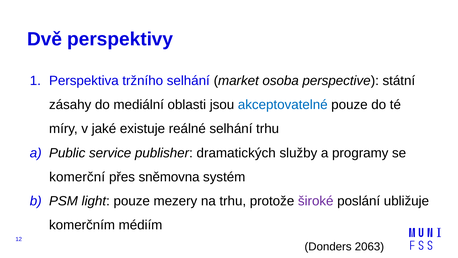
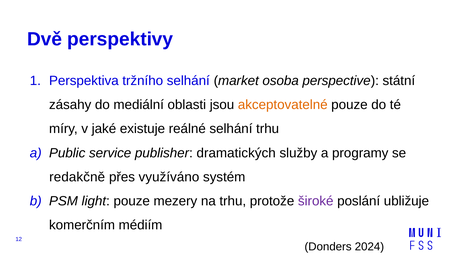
akceptovatelné colour: blue -> orange
komerční: komerční -> redakčně
sněmovna: sněmovna -> využíváno
2063: 2063 -> 2024
